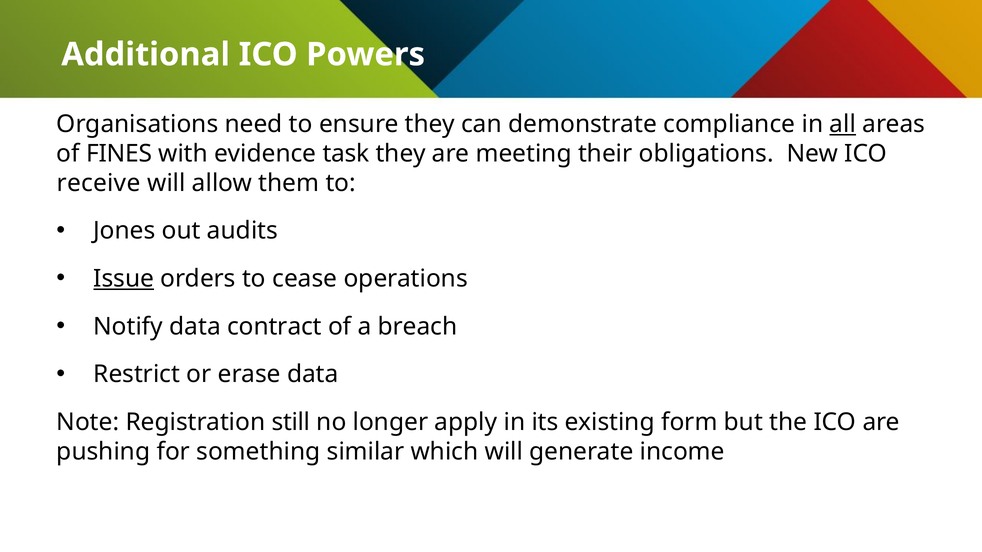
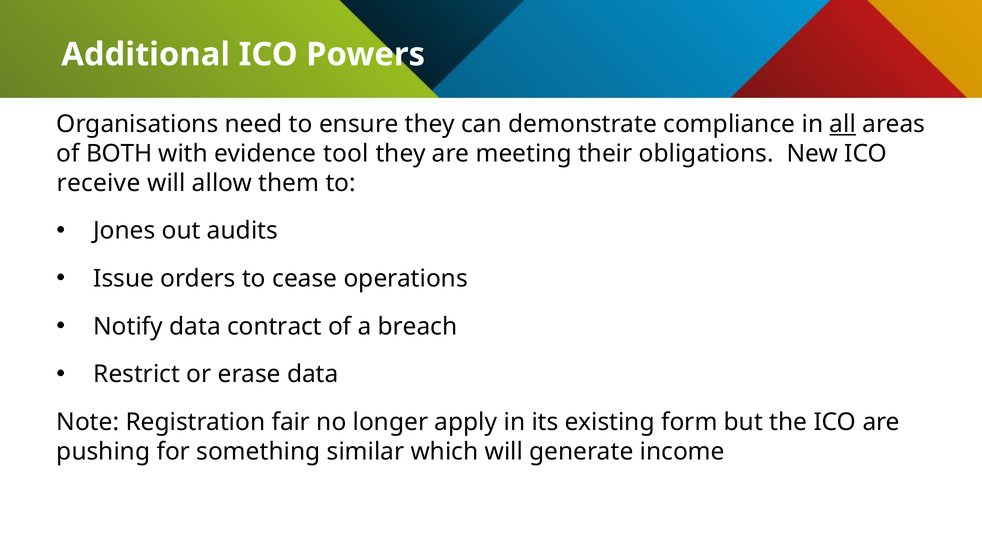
FINES: FINES -> BOTH
task: task -> tool
Issue underline: present -> none
still: still -> fair
